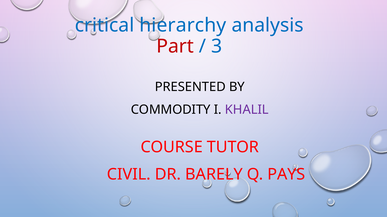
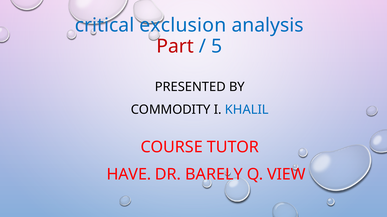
hierarchy: hierarchy -> exclusion
3: 3 -> 5
KHALIL colour: purple -> blue
CIVIL: CIVIL -> HAVE
PAYS: PAYS -> VIEW
